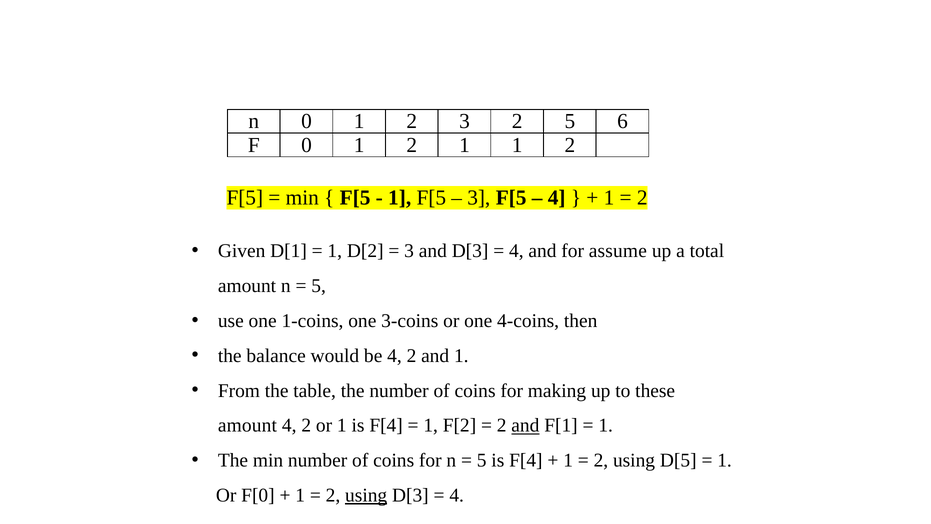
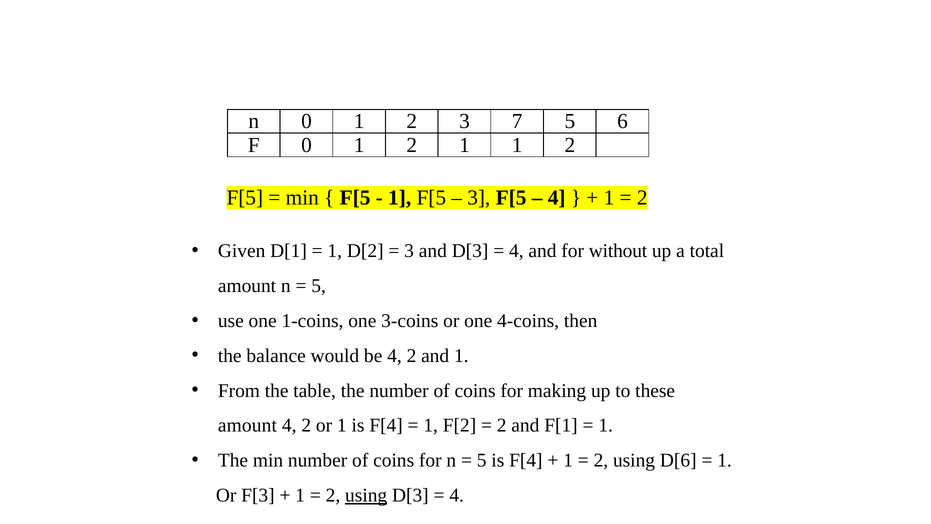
3 2: 2 -> 7
assume: assume -> without
and at (525, 425) underline: present -> none
D[5: D[5 -> D[6
F[0: F[0 -> F[3
